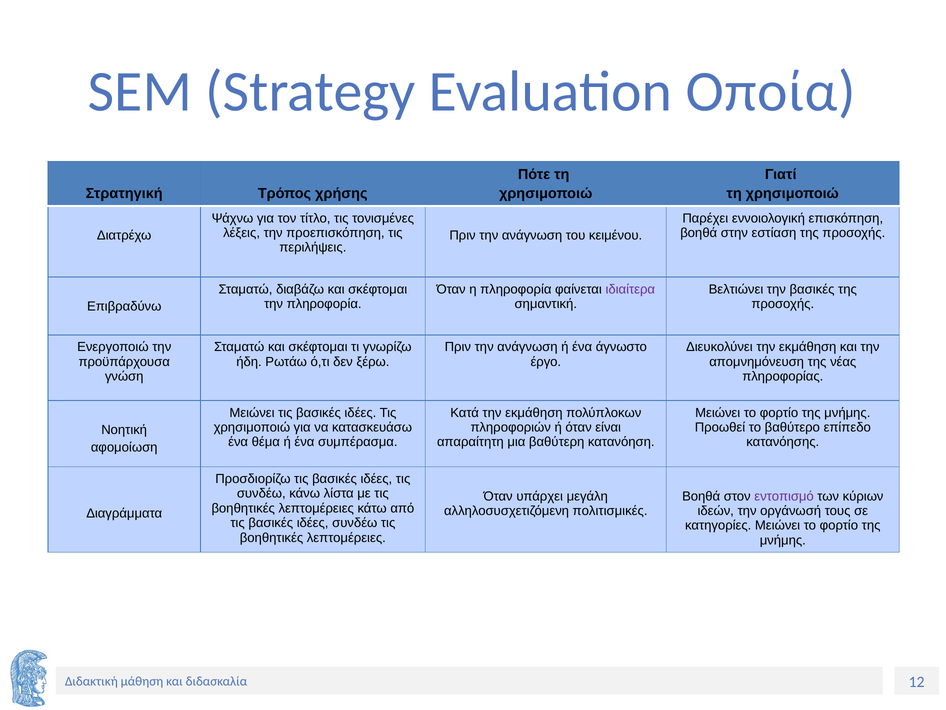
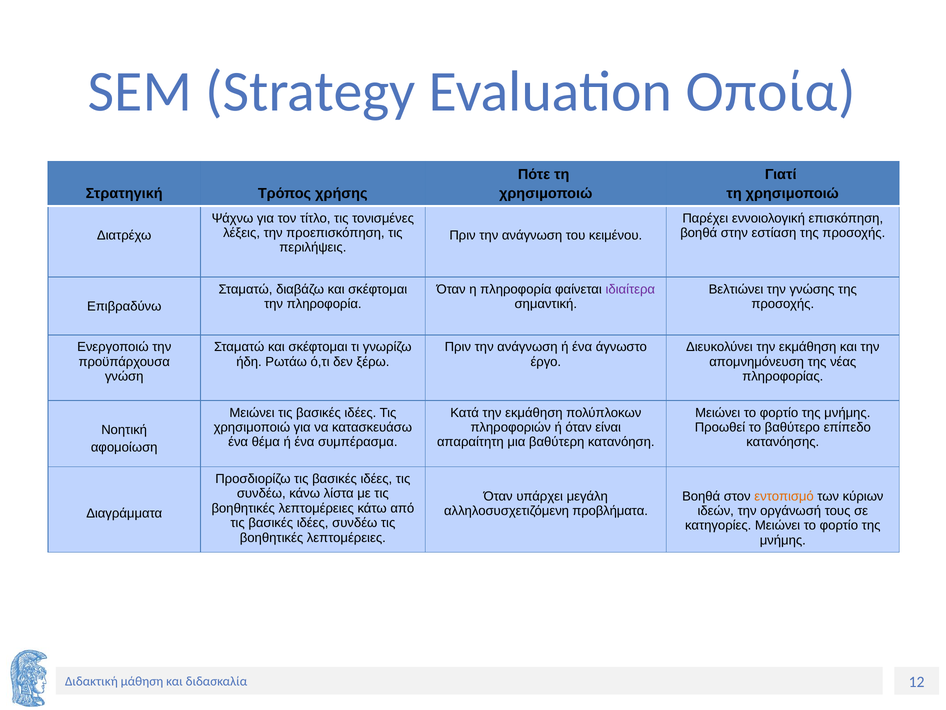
την βασικές: βασικές -> γνώσης
εντοπισμό colour: purple -> orange
πολιτισμικές: πολιτισμικές -> προβλήματα
